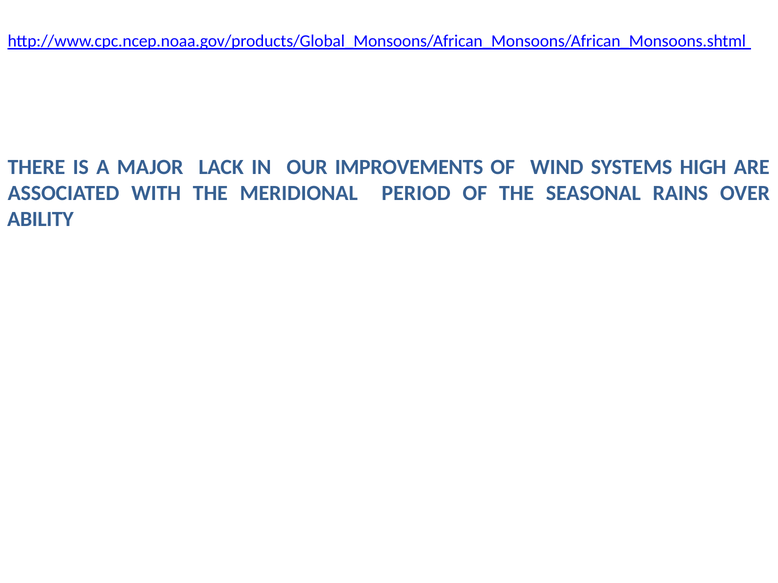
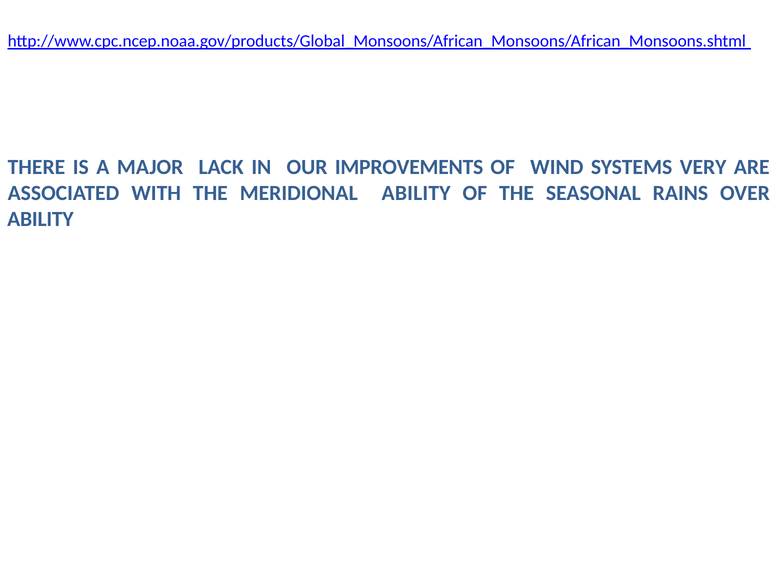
HIGH: HIGH -> VERY
MERIDIONAL PERIOD: PERIOD -> ABILITY
